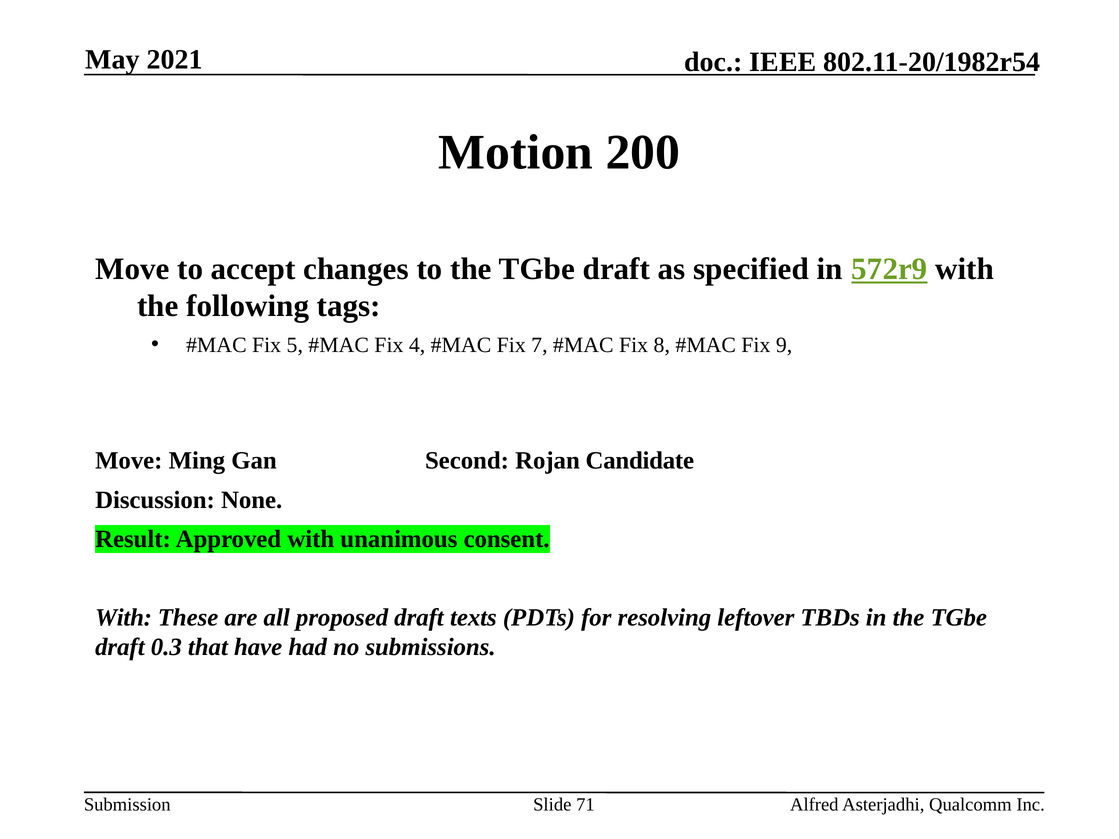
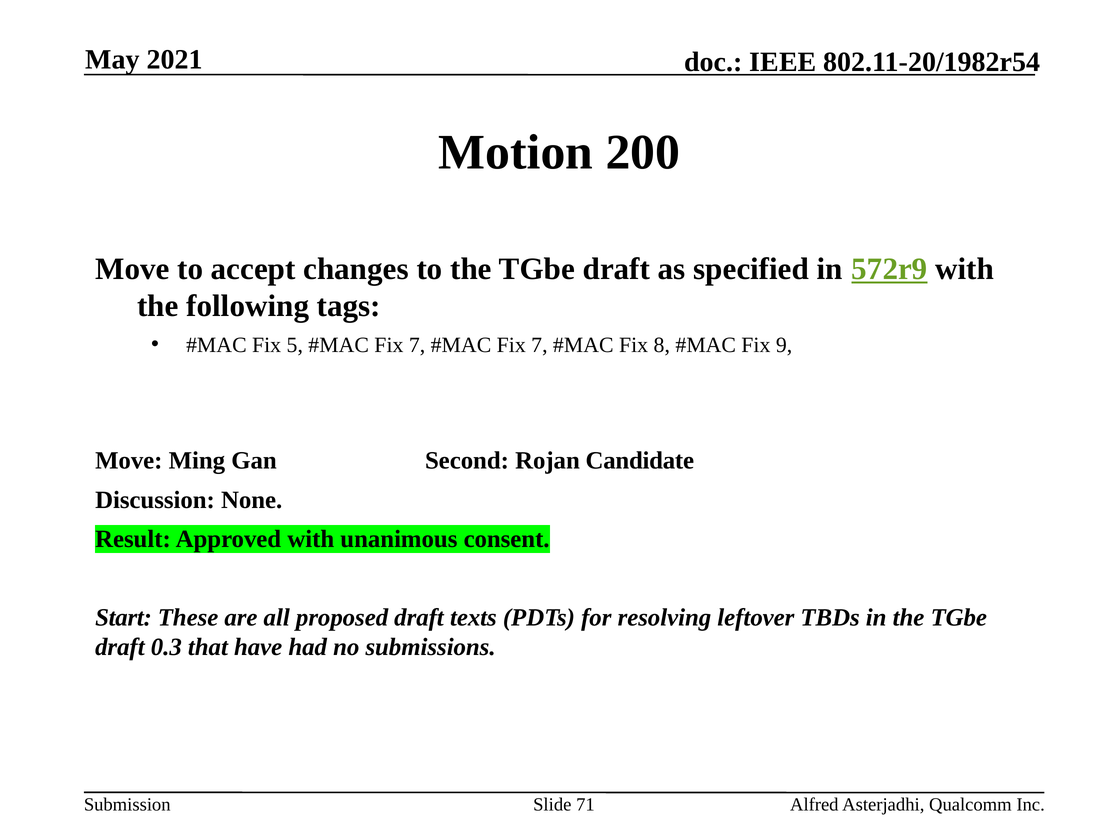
4 at (417, 345): 4 -> 7
With at (123, 618): With -> Start
